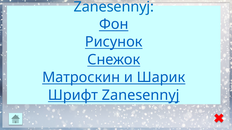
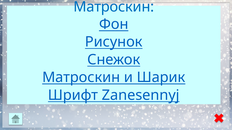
Zanesennyj at (114, 7): Zanesennyj -> Матроскин
